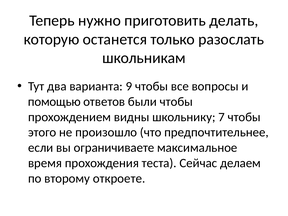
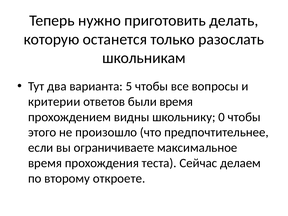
9: 9 -> 5
помощью: помощью -> критерии
были чтобы: чтобы -> время
7: 7 -> 0
